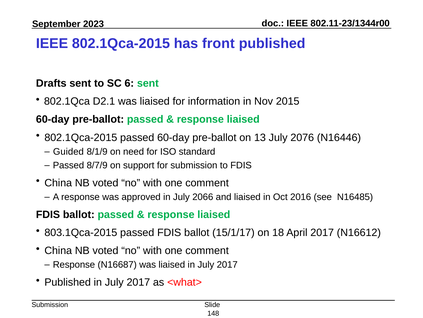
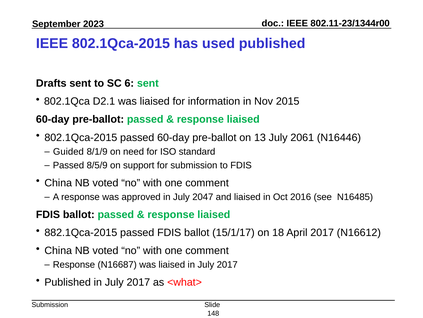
front: front -> used
2076: 2076 -> 2061
8/7/9: 8/7/9 -> 8/5/9
2066: 2066 -> 2047
803.1Qca-2015: 803.1Qca-2015 -> 882.1Qca-2015
